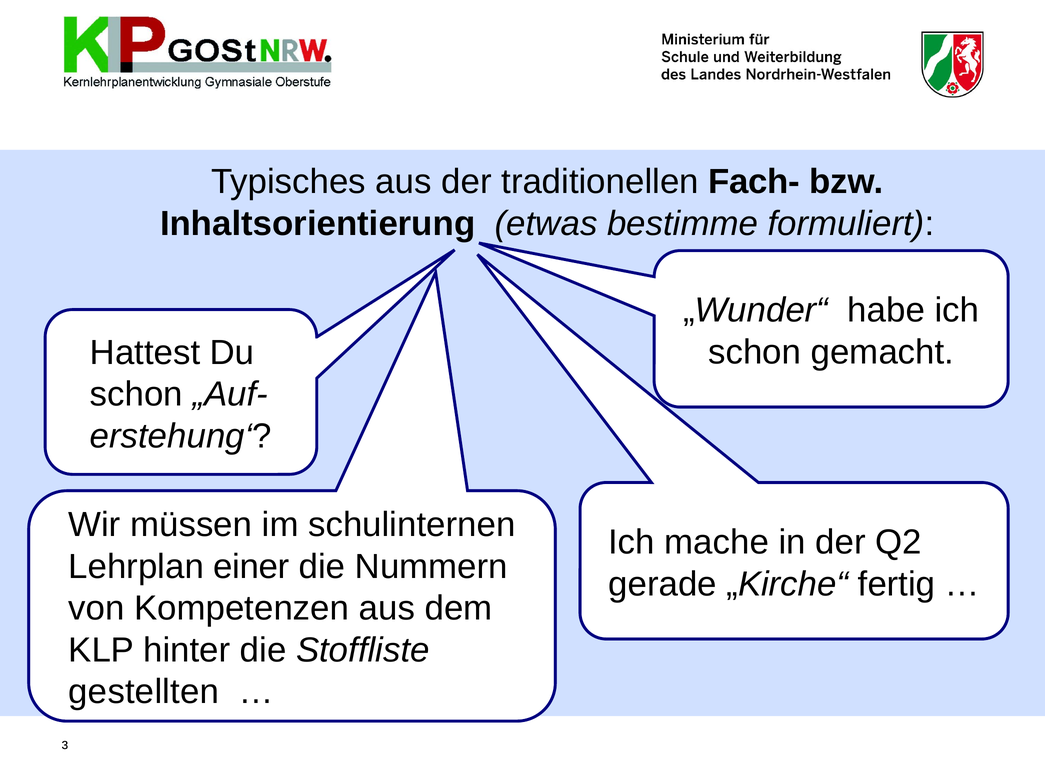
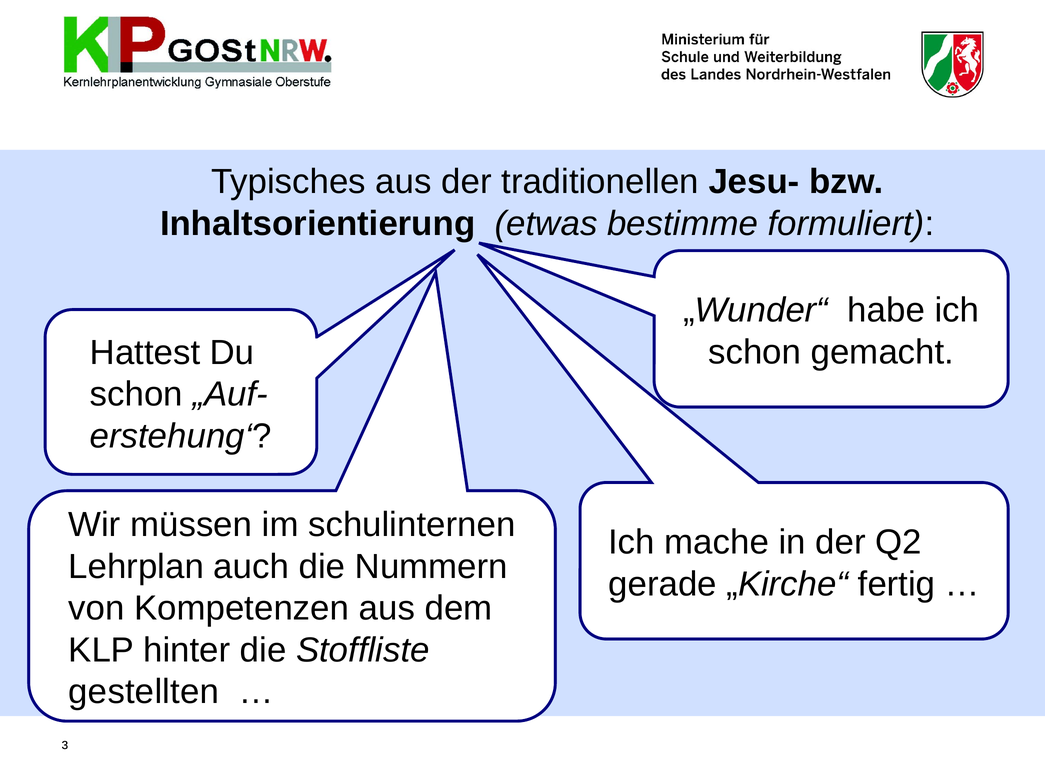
Fach-: Fach- -> Jesu-
einer: einer -> auch
